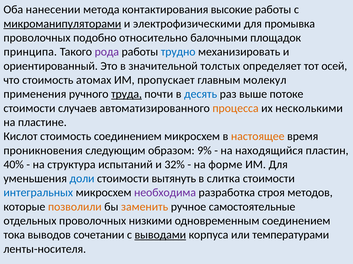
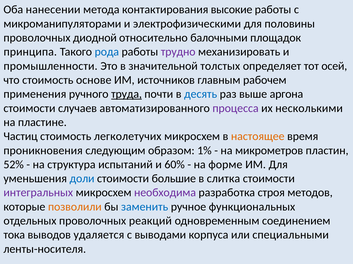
микроманипуляторами underline: present -> none
промывка: промывка -> половины
подобно: подобно -> диодной
рода colour: purple -> blue
трудно colour: blue -> purple
ориентированный: ориентированный -> промышленности
атомах: атомах -> основе
пропускает: пропускает -> источников
молекул: молекул -> рабочем
потоке: потоке -> аргона
процесса colour: orange -> purple
Кислот: Кислот -> Частиц
стоимость соединением: соединением -> легколетучих
9%: 9% -> 1%
находящийся: находящийся -> микрометров
40%: 40% -> 52%
32%: 32% -> 60%
вытянуть: вытянуть -> большие
интегральных colour: blue -> purple
заменить colour: orange -> blue
самостоятельные: самостоятельные -> функциональных
низкими: низкими -> реакций
сочетании: сочетании -> удаляется
выводами underline: present -> none
температурами: температурами -> специальными
